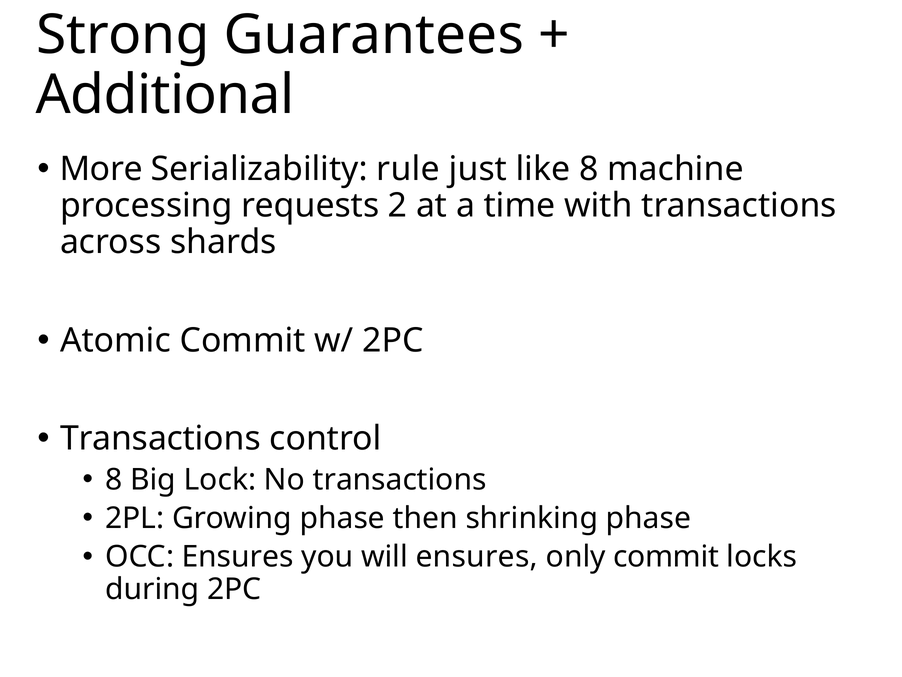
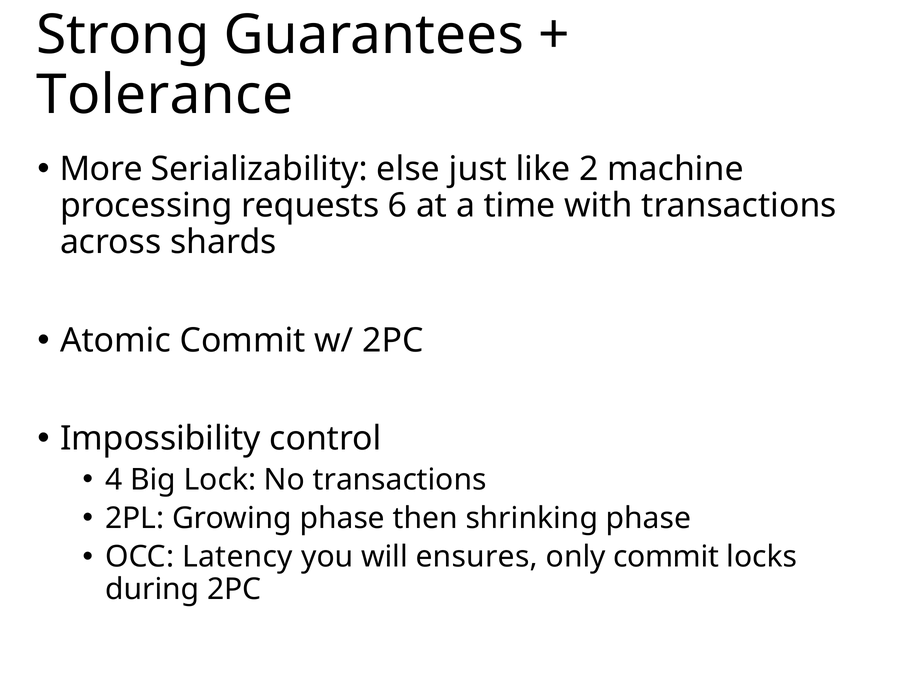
Additional: Additional -> Tolerance
rule: rule -> else
like 8: 8 -> 2
2: 2 -> 6
Transactions at (160, 438): Transactions -> Impossibility
8 at (114, 479): 8 -> 4
OCC Ensures: Ensures -> Latency
